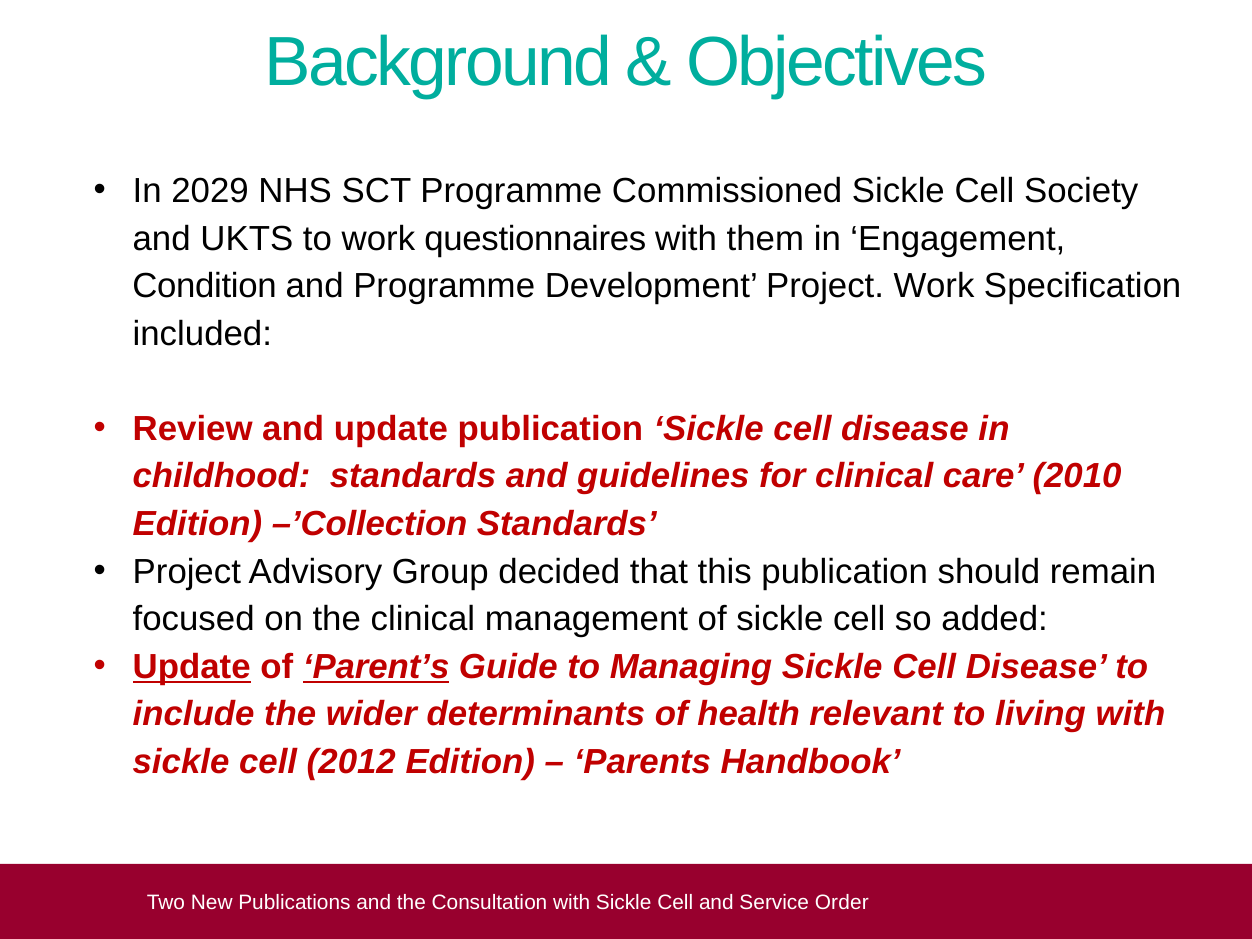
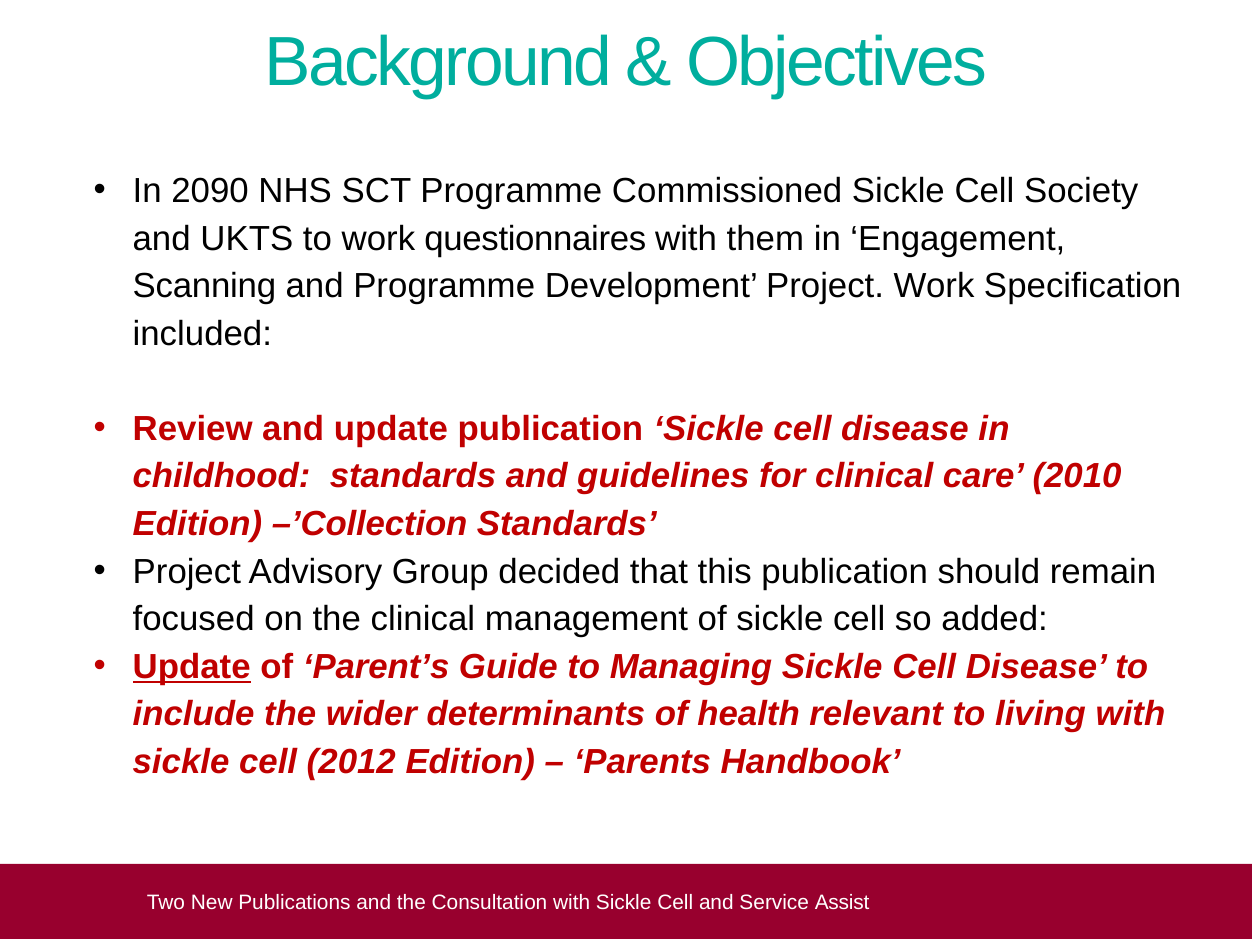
2029: 2029 -> 2090
Condition: Condition -> Scanning
Parent’s underline: present -> none
Order: Order -> Assist
